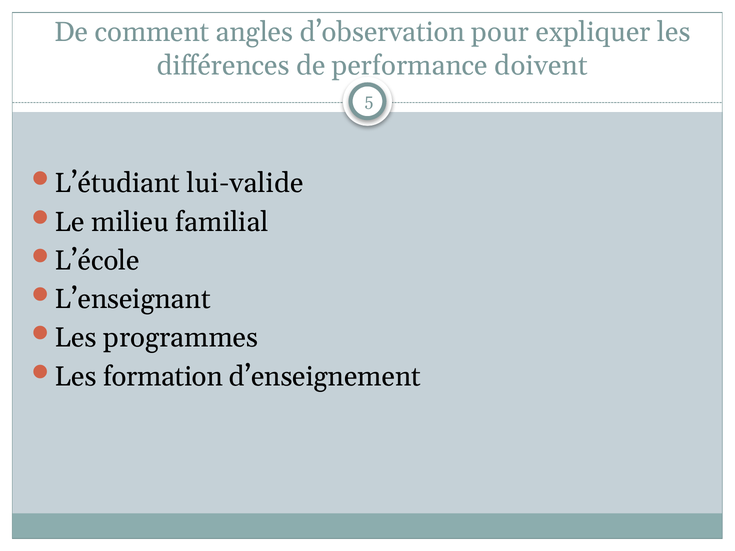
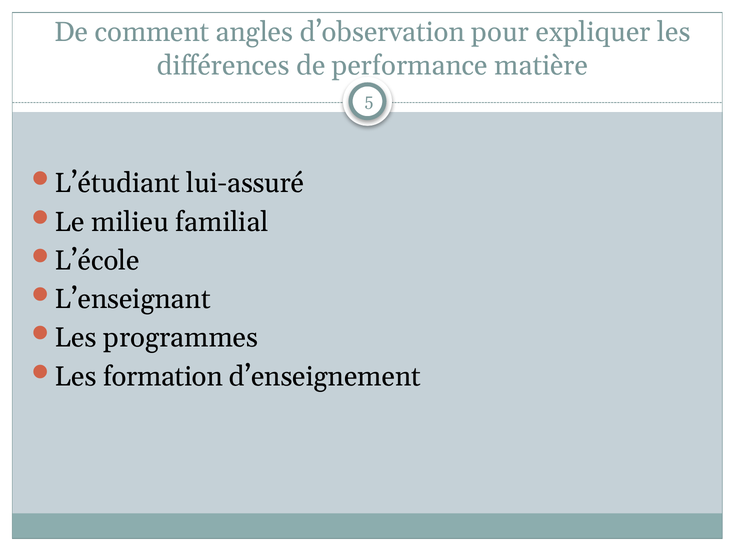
doivent: doivent -> matière
lui-valide: lui-valide -> lui-assuré
